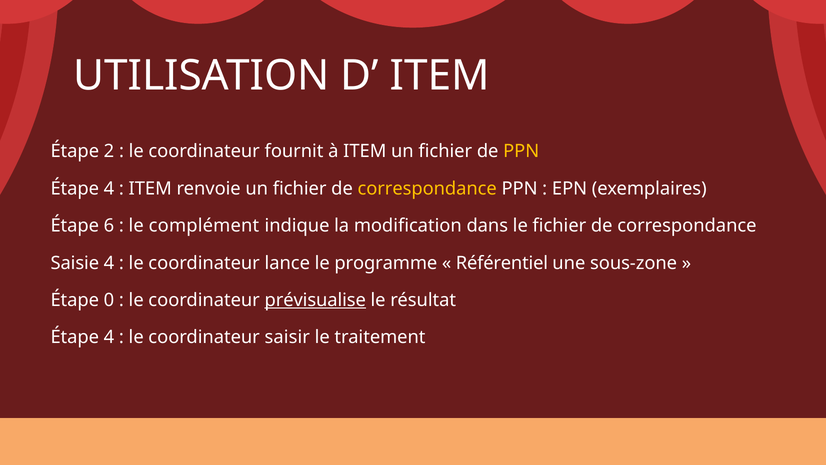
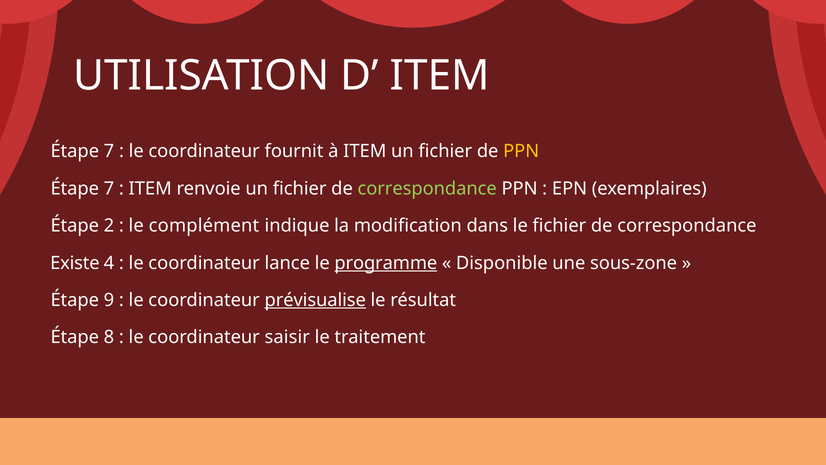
2 at (109, 151): 2 -> 7
4 at (109, 188): 4 -> 7
correspondance at (427, 188) colour: yellow -> light green
6: 6 -> 2
Saisie: Saisie -> Existe
programme underline: none -> present
Référentiel: Référentiel -> Disponible
0: 0 -> 9
4 at (109, 337): 4 -> 8
